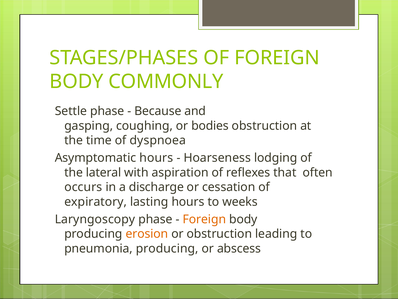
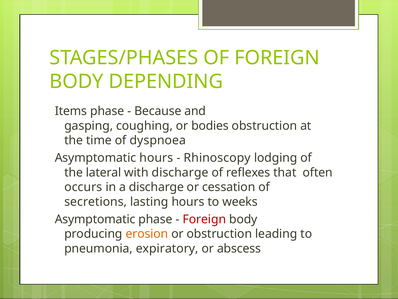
COMMONLY: COMMONLY -> DEPENDING
Settle: Settle -> Items
Hoarseness: Hoarseness -> Rhinoscopy
with aspiration: aspiration -> discharge
expiratory: expiratory -> secretions
Laryngoscopy at (95, 219): Laryngoscopy -> Asymptomatic
Foreign at (204, 219) colour: orange -> red
pneumonia producing: producing -> expiratory
